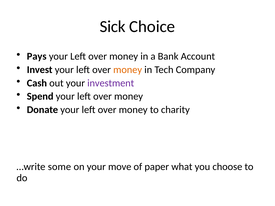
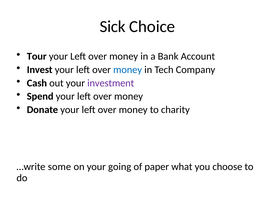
Pays: Pays -> Tour
money at (128, 70) colour: orange -> blue
move: move -> going
